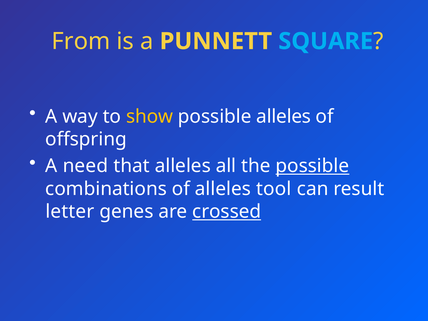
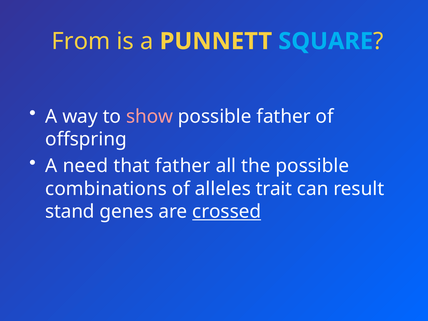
show colour: yellow -> pink
possible alleles: alleles -> father
that alleles: alleles -> father
possible at (312, 166) underline: present -> none
tool: tool -> trait
letter: letter -> stand
